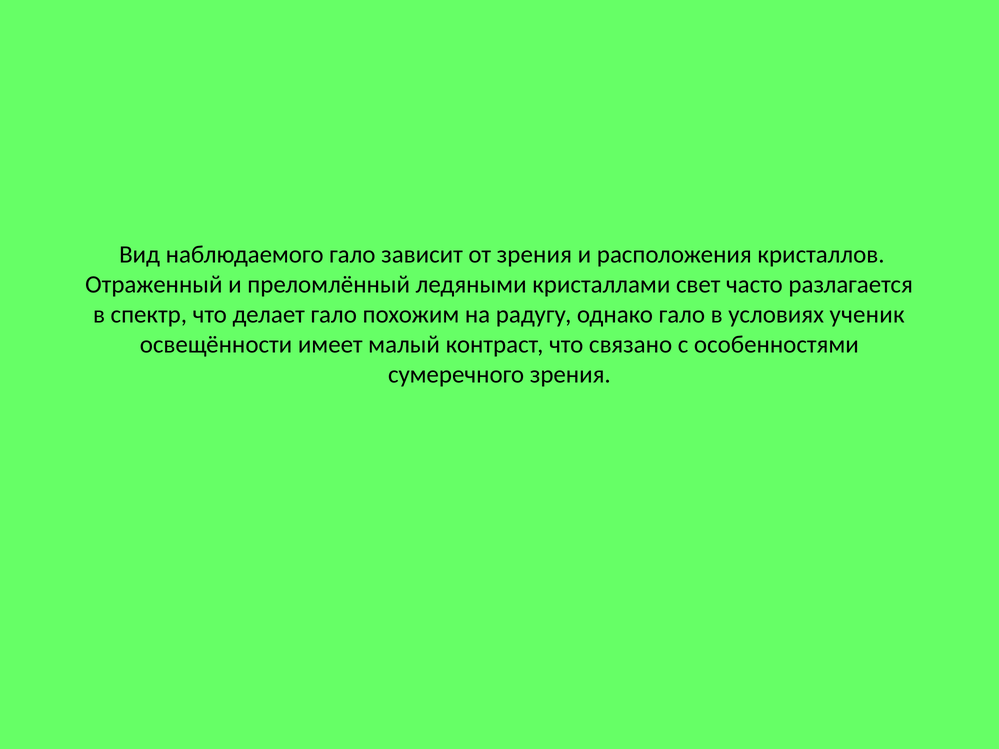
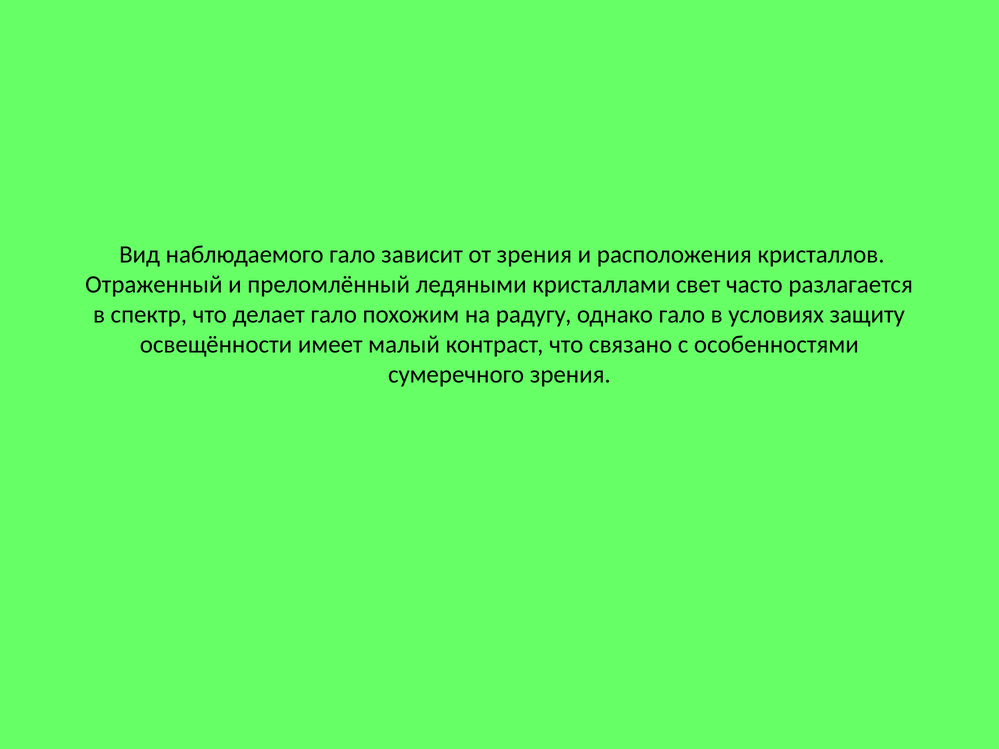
ученик: ученик -> защиту
